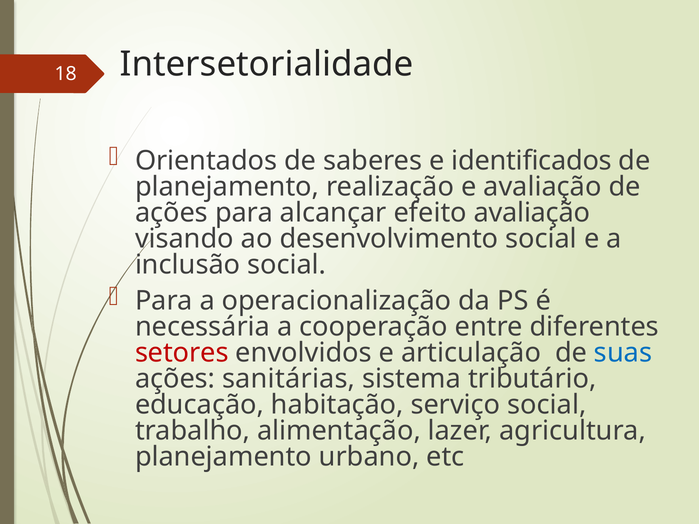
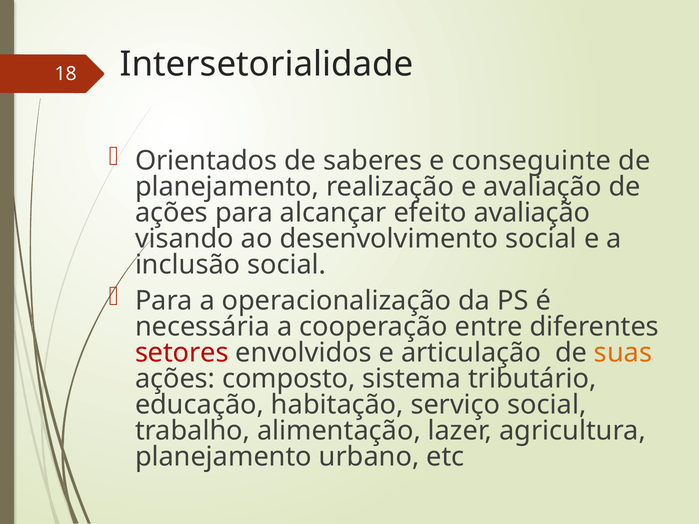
identificados: identificados -> conseguinte
suas colour: blue -> orange
sanitárias: sanitárias -> composto
